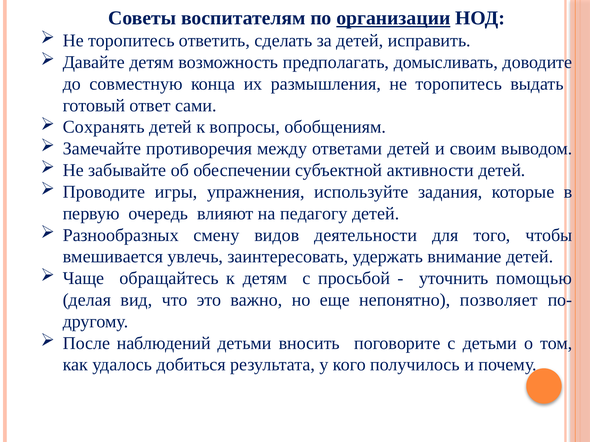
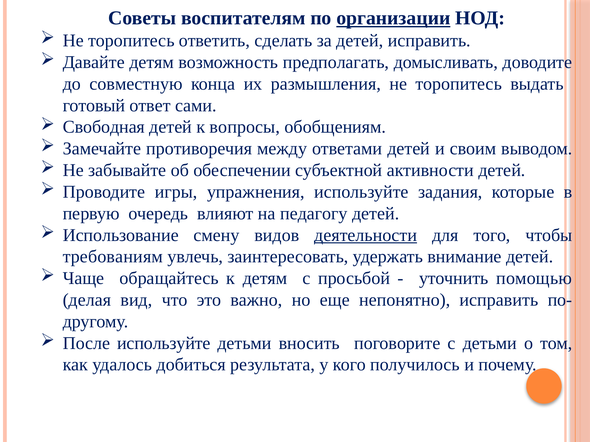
Сохранять: Сохранять -> Свободная
Разнообразных: Разнообразных -> Использование
деятельности underline: none -> present
вмешивается: вмешивается -> требованиям
непонятно позволяет: позволяет -> исправить
После наблюдений: наблюдений -> используйте
